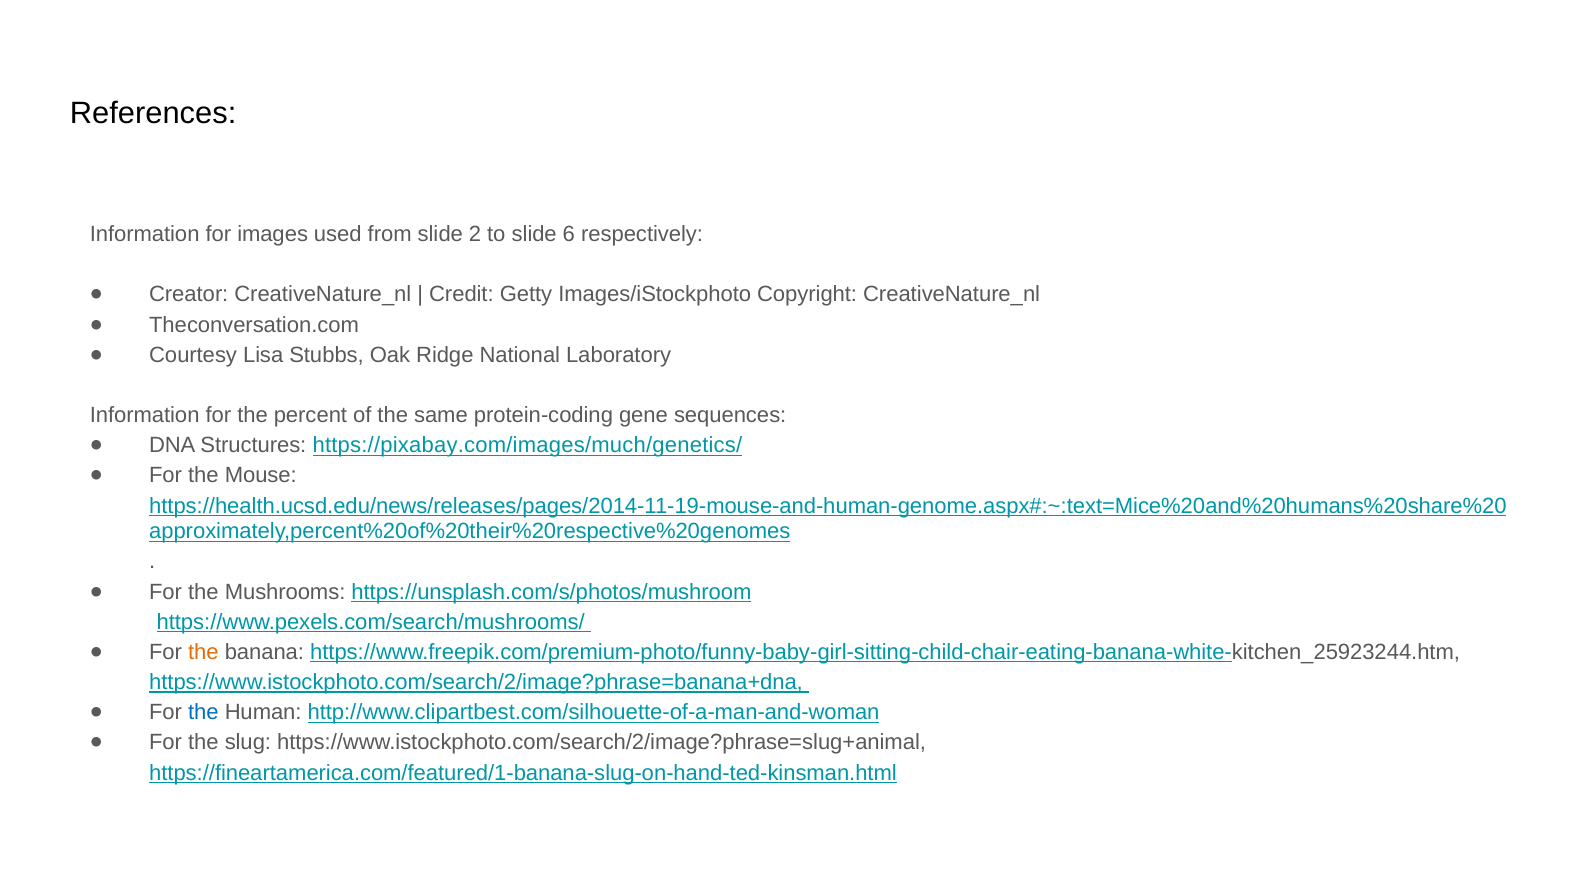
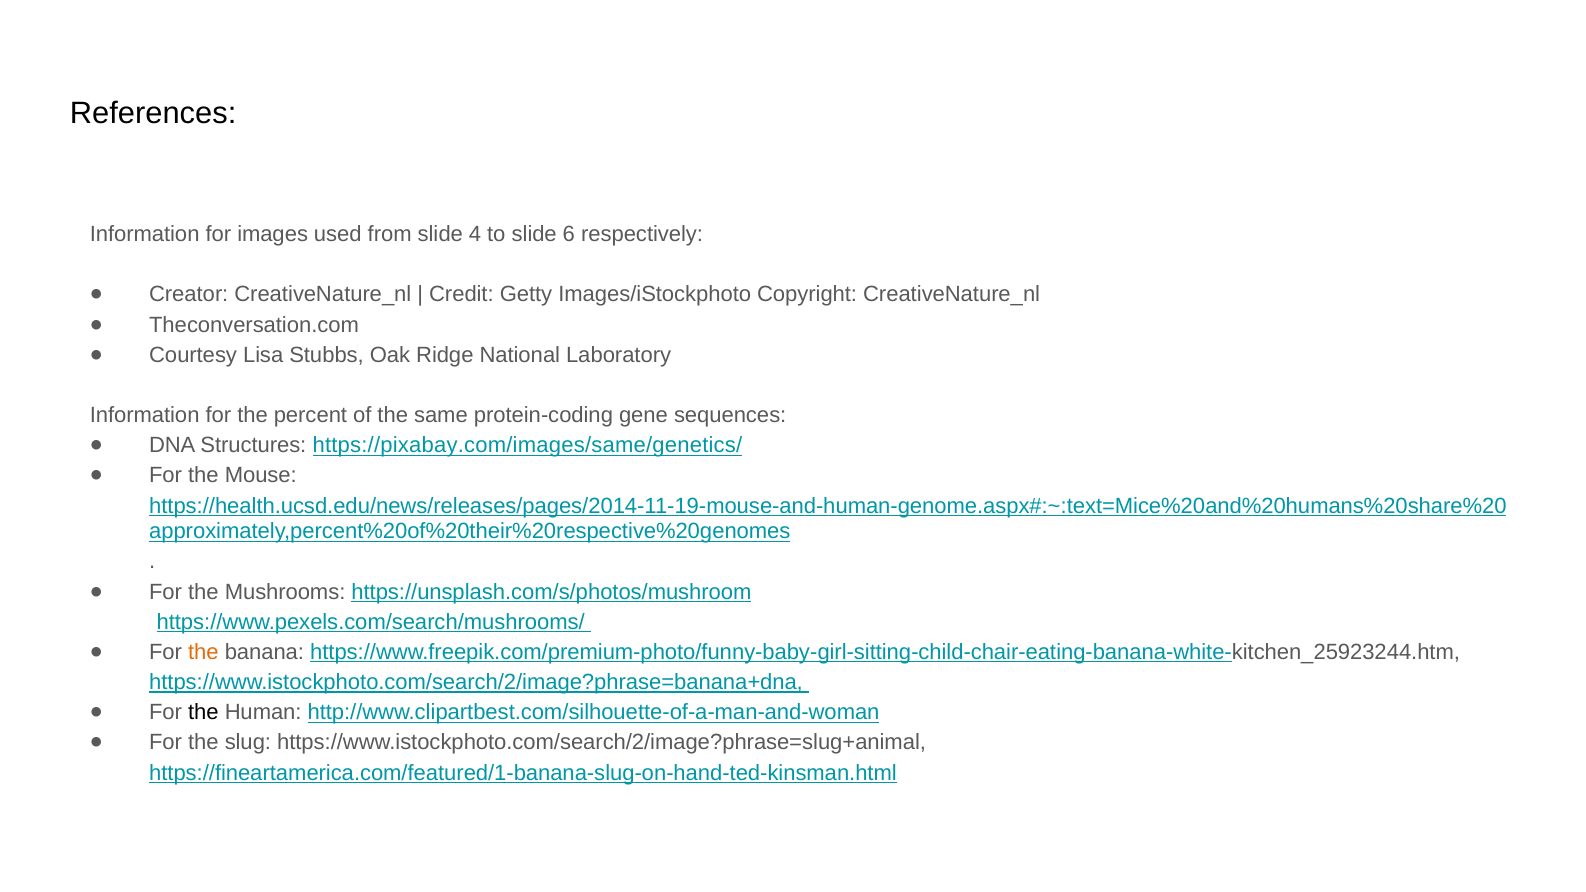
2: 2 -> 4
https://pixabay.com/images/much/genetics/: https://pixabay.com/images/much/genetics/ -> https://pixabay.com/images/same/genetics/
the at (203, 713) colour: blue -> black
